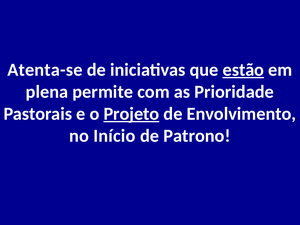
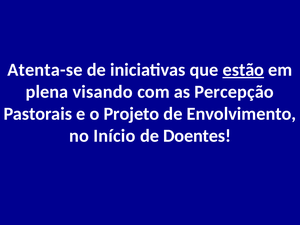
permite: permite -> visando
Prioridade: Prioridade -> Percepção
Projeto underline: present -> none
Patrono: Patrono -> Doentes
